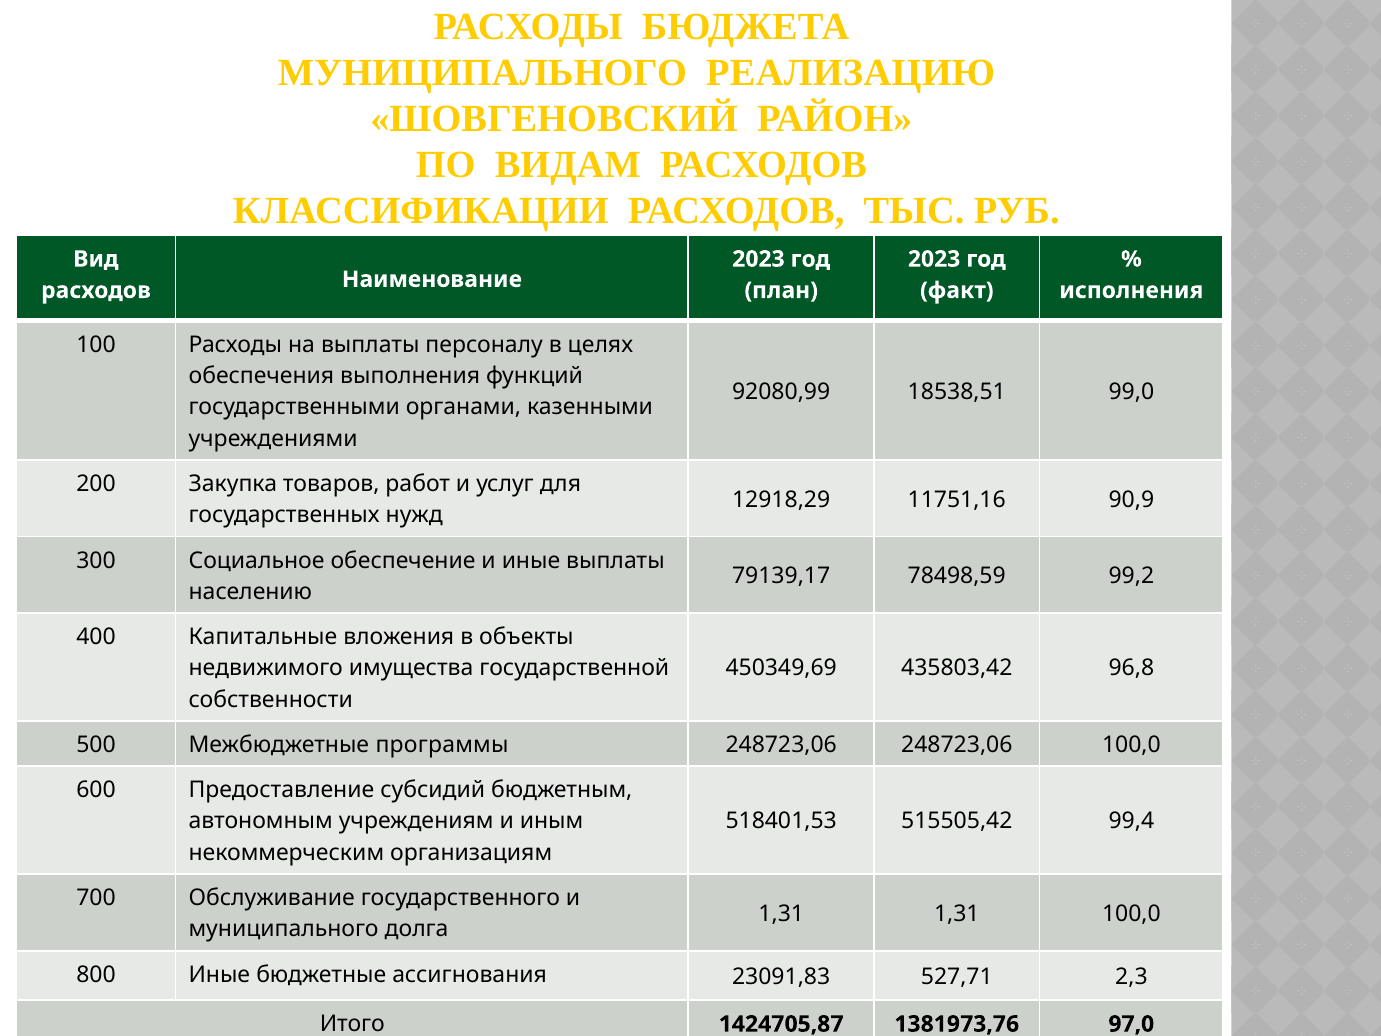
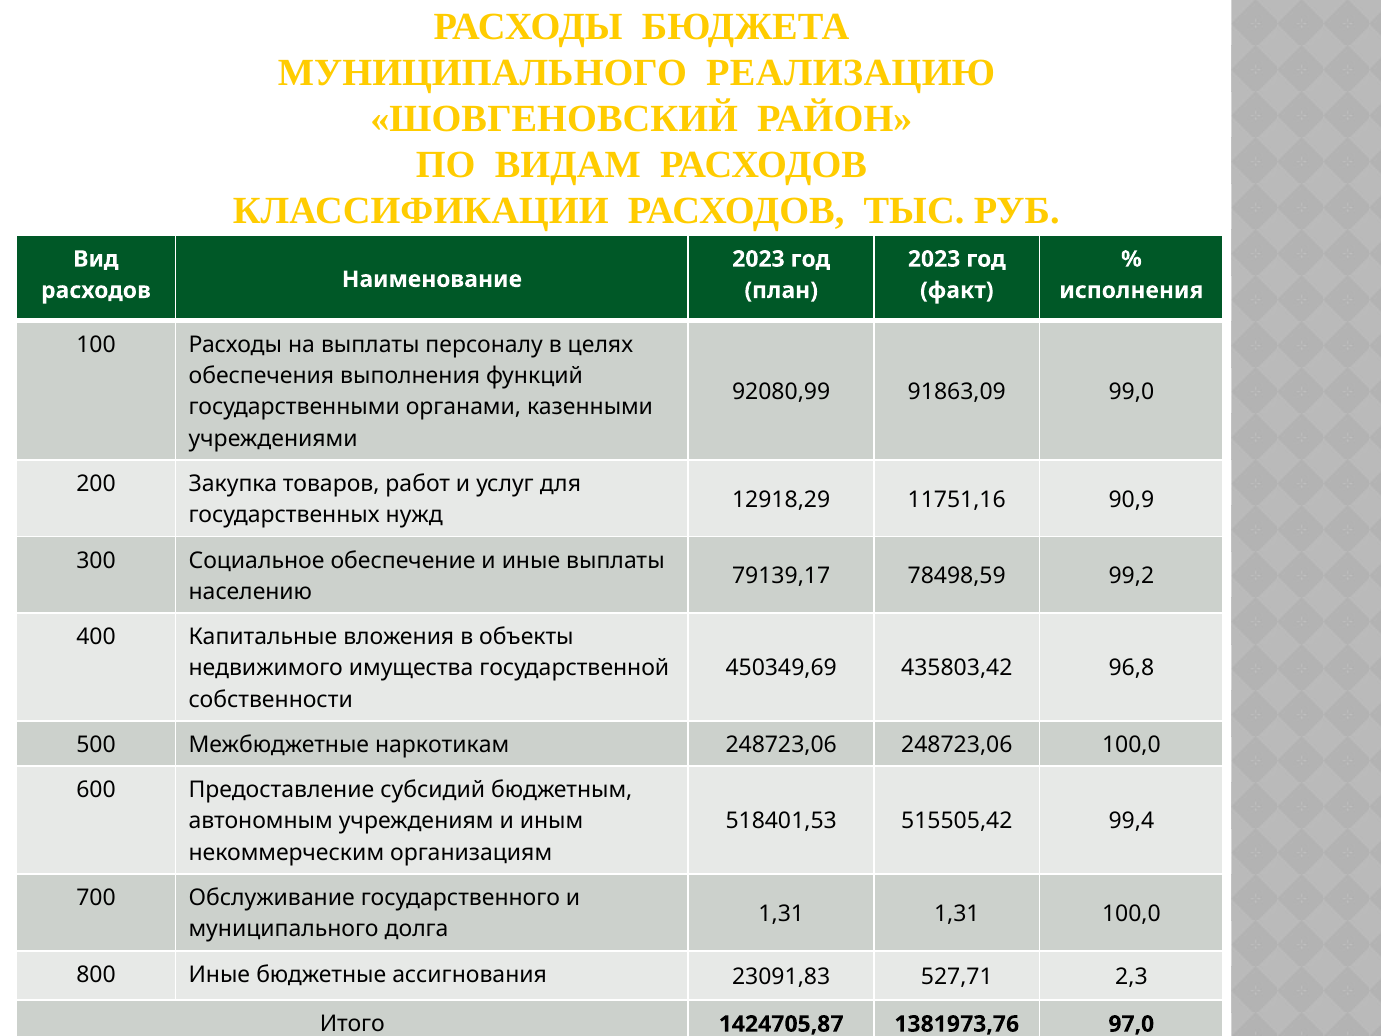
18538,51: 18538,51 -> 91863,09
программы: программы -> наркотикам
